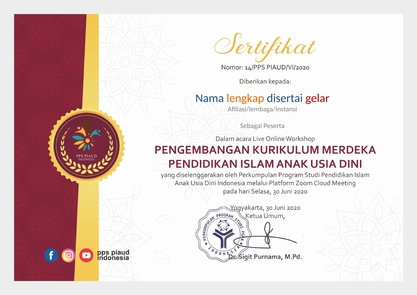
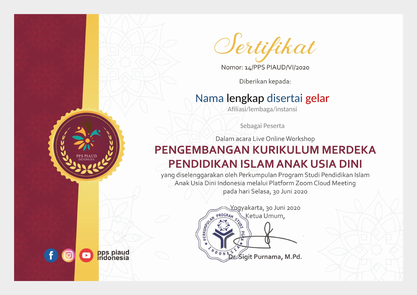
lengkap colour: orange -> black
